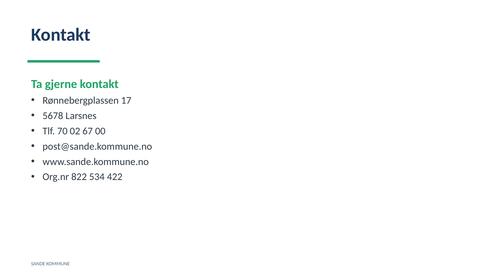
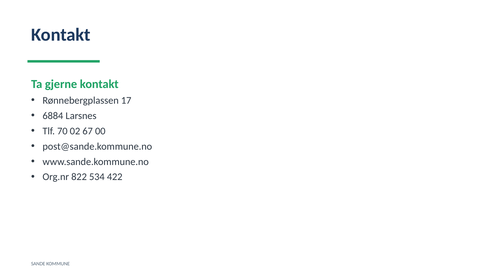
5678: 5678 -> 6884
